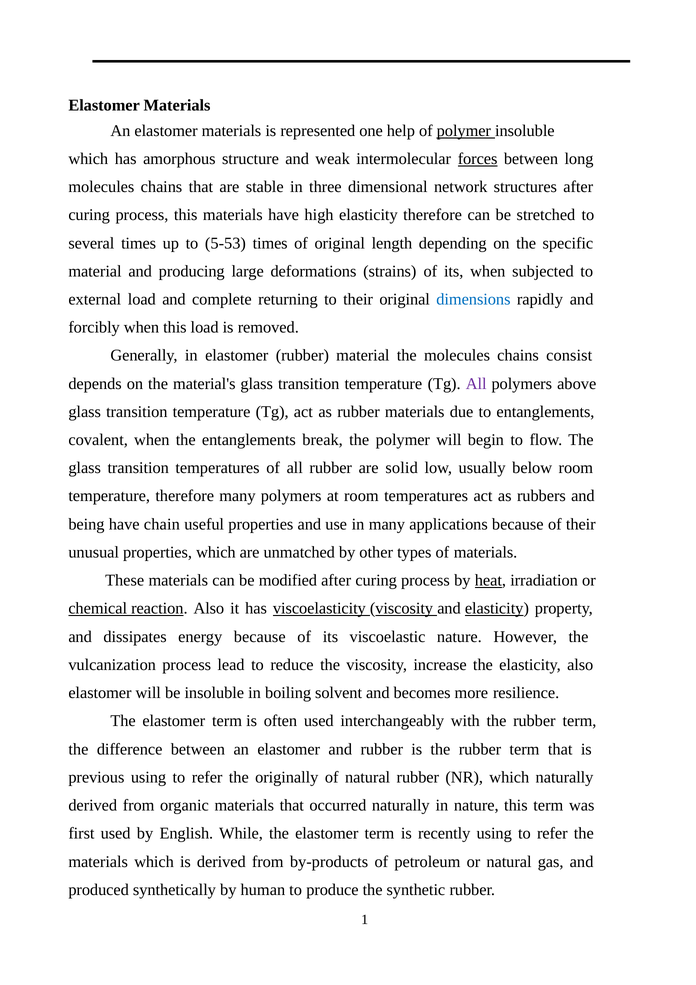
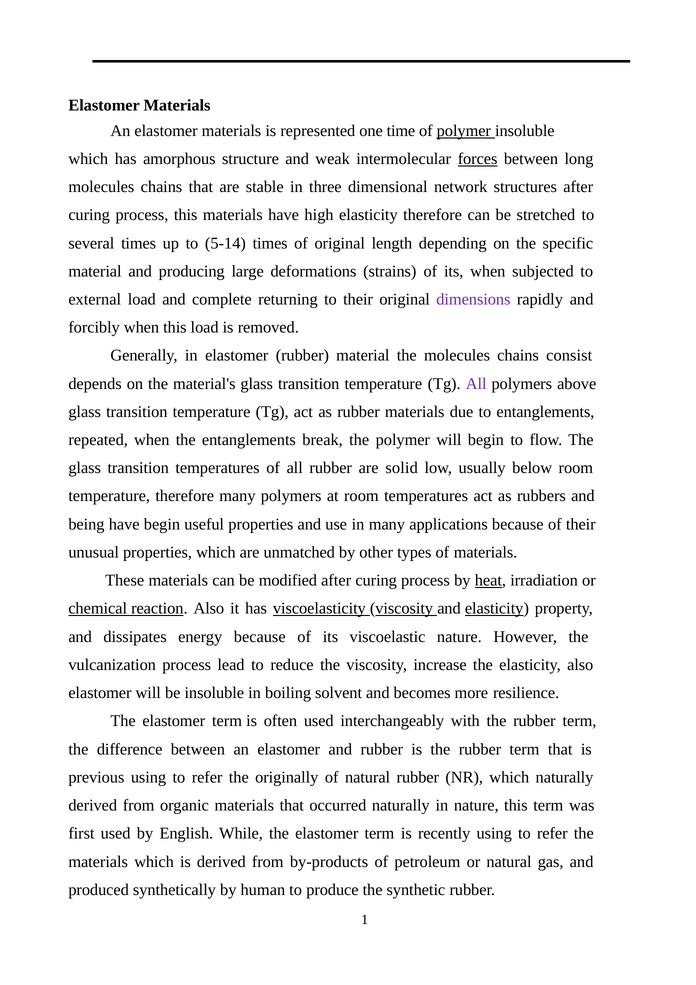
help: help -> time
5-53: 5-53 -> 5-14
dimensions colour: blue -> purple
covalent: covalent -> repeated
have chain: chain -> begin
